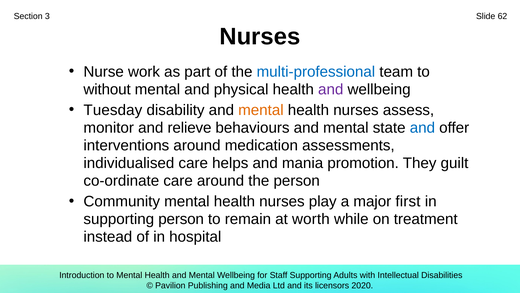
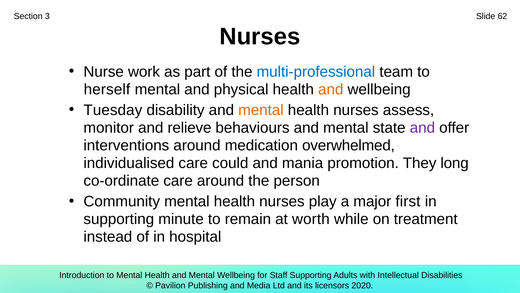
without: without -> herself
and at (331, 89) colour: purple -> orange
and at (422, 128) colour: blue -> purple
assessments: assessments -> overwhelmed
helps: helps -> could
guilt: guilt -> long
supporting person: person -> minute
